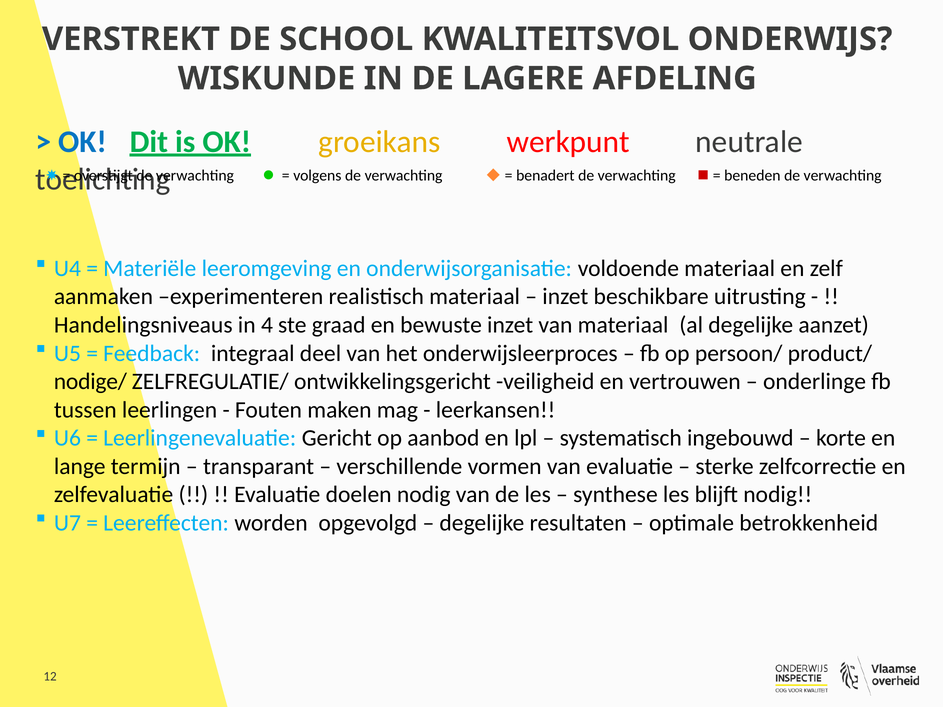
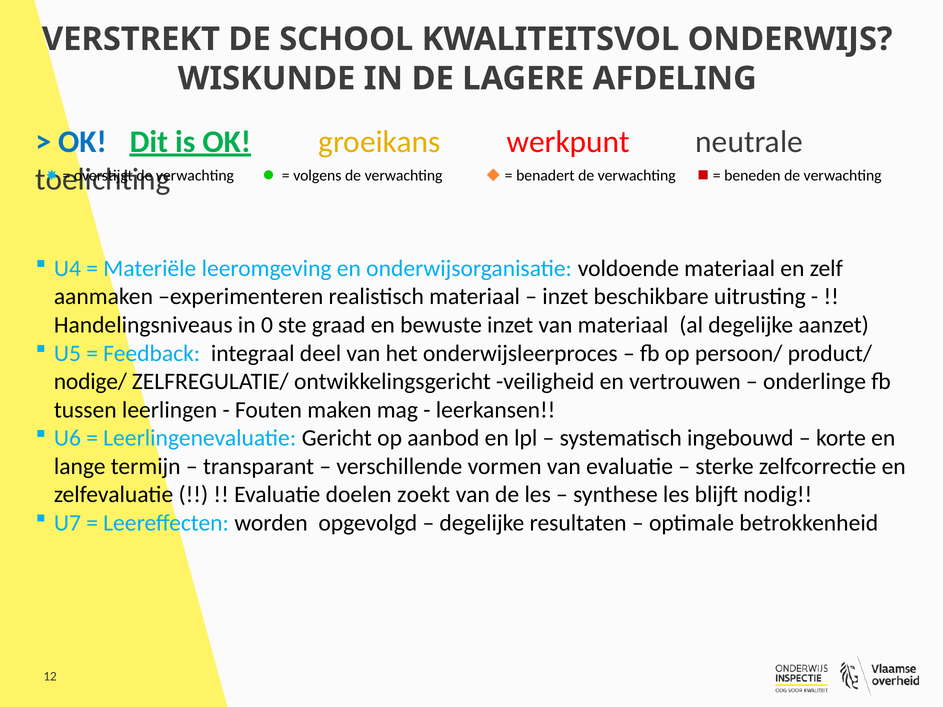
4: 4 -> 0
doelen nodig: nodig -> zoekt
